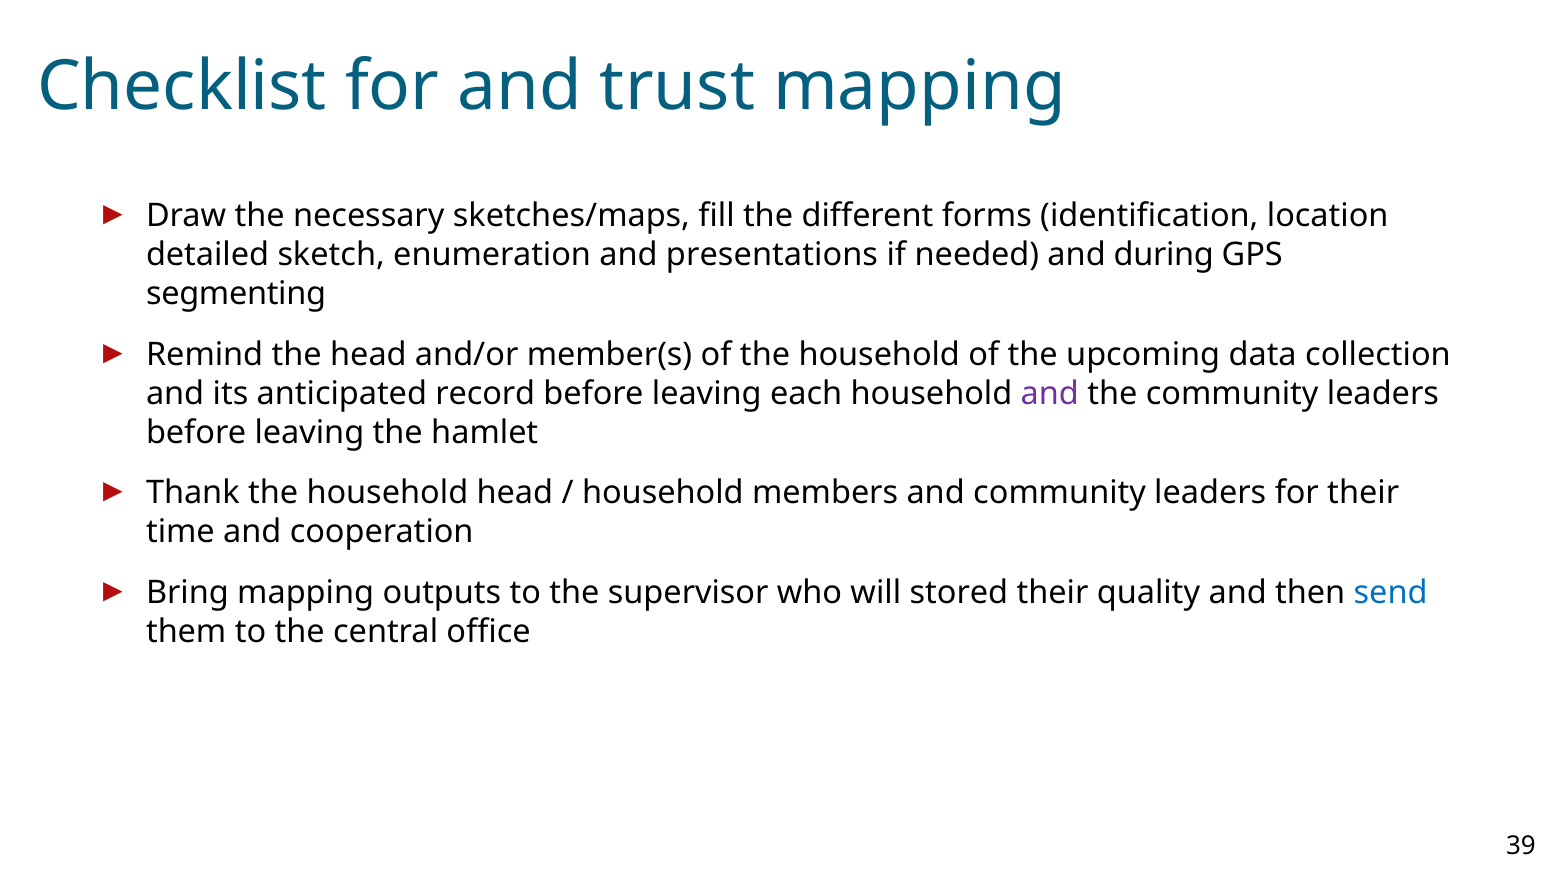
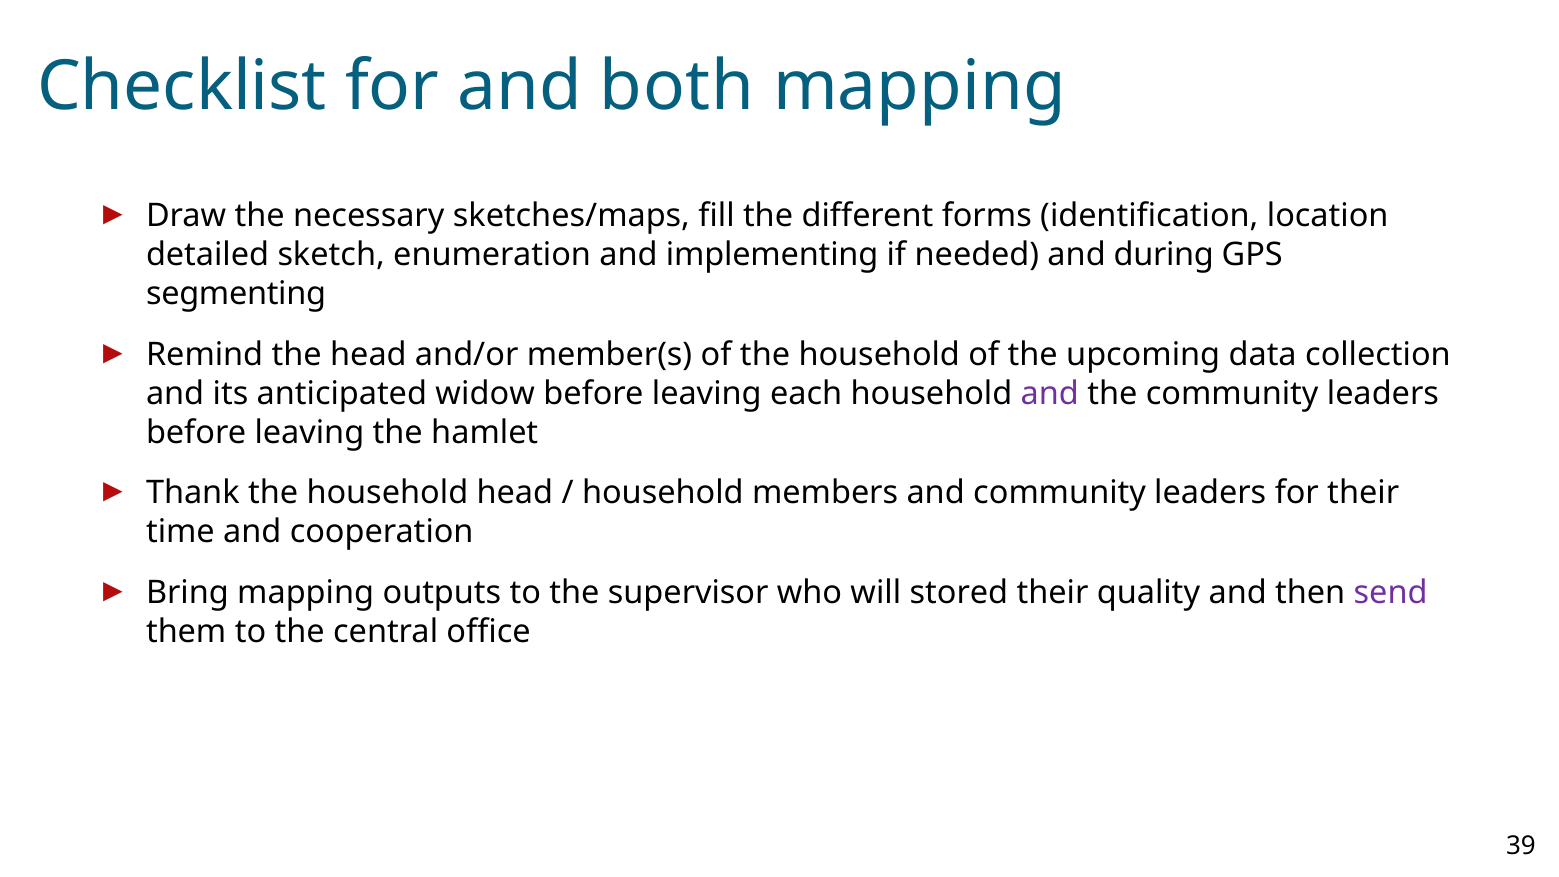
trust: trust -> both
presentations: presentations -> implementing
record: record -> widow
send colour: blue -> purple
